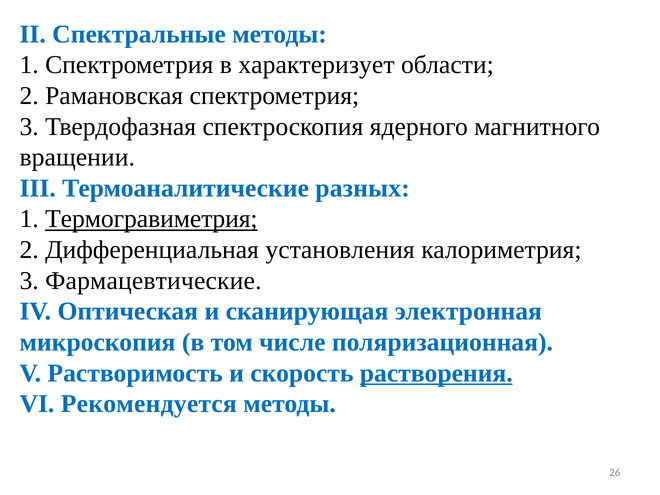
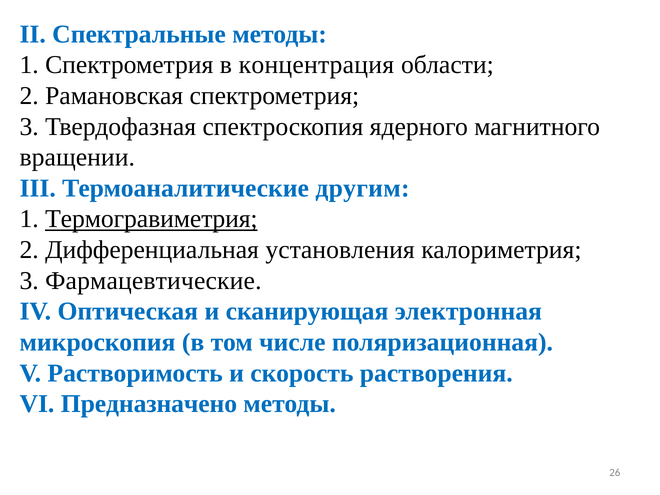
характеризует: характеризует -> концентрация
разных: разных -> другим
растворения underline: present -> none
Рекомендуется: Рекомендуется -> Предназначено
